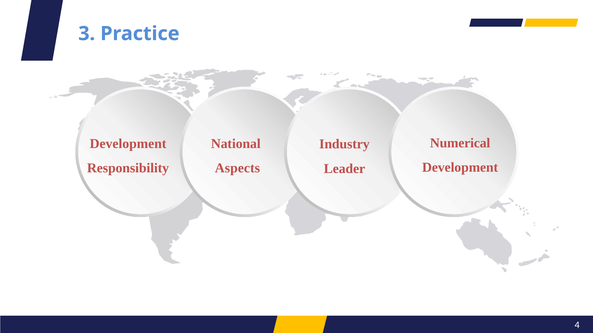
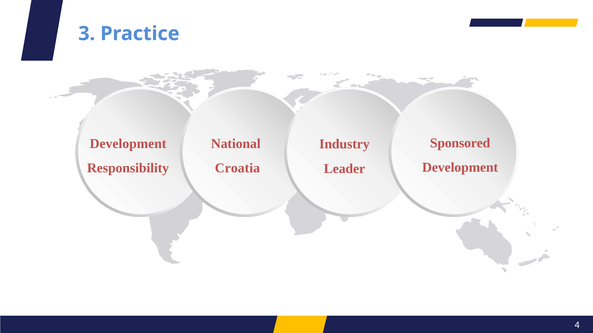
Numerical: Numerical -> Sponsored
Aspects: Aspects -> Croatia
